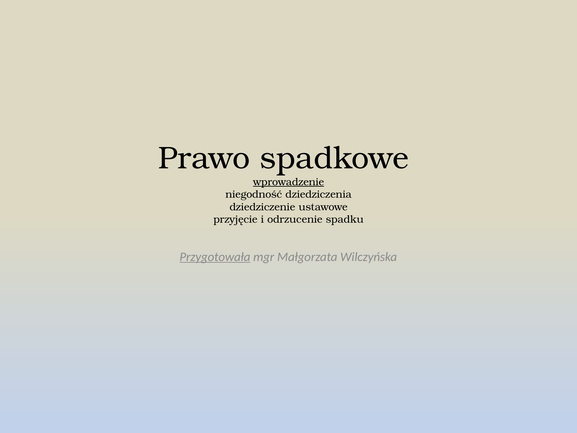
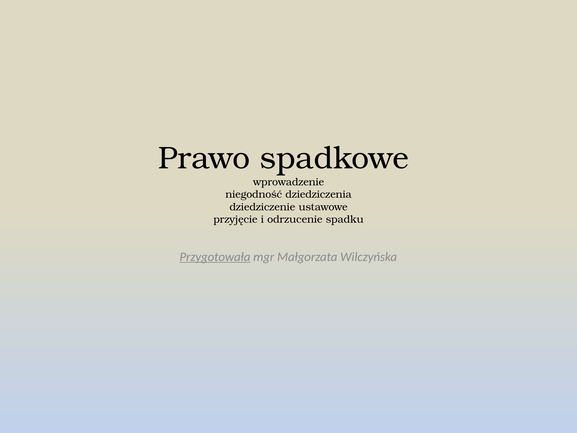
wprowadzenie underline: present -> none
